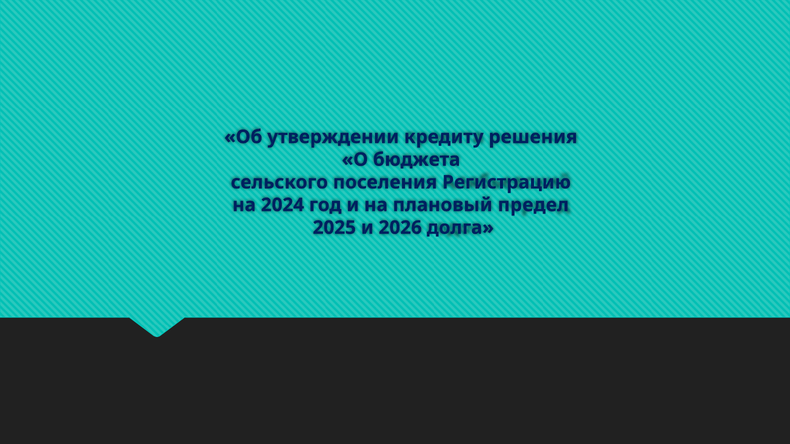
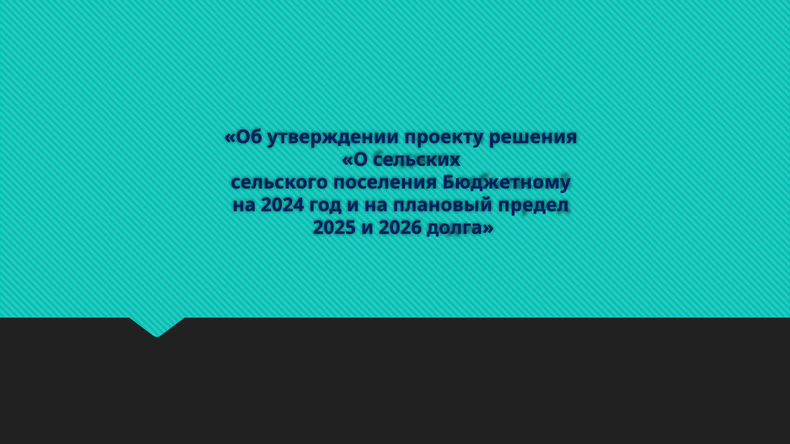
кредиту: кредиту -> проекту
бюджета: бюджета -> сельских
Регистрацию: Регистрацию -> Бюджетному
